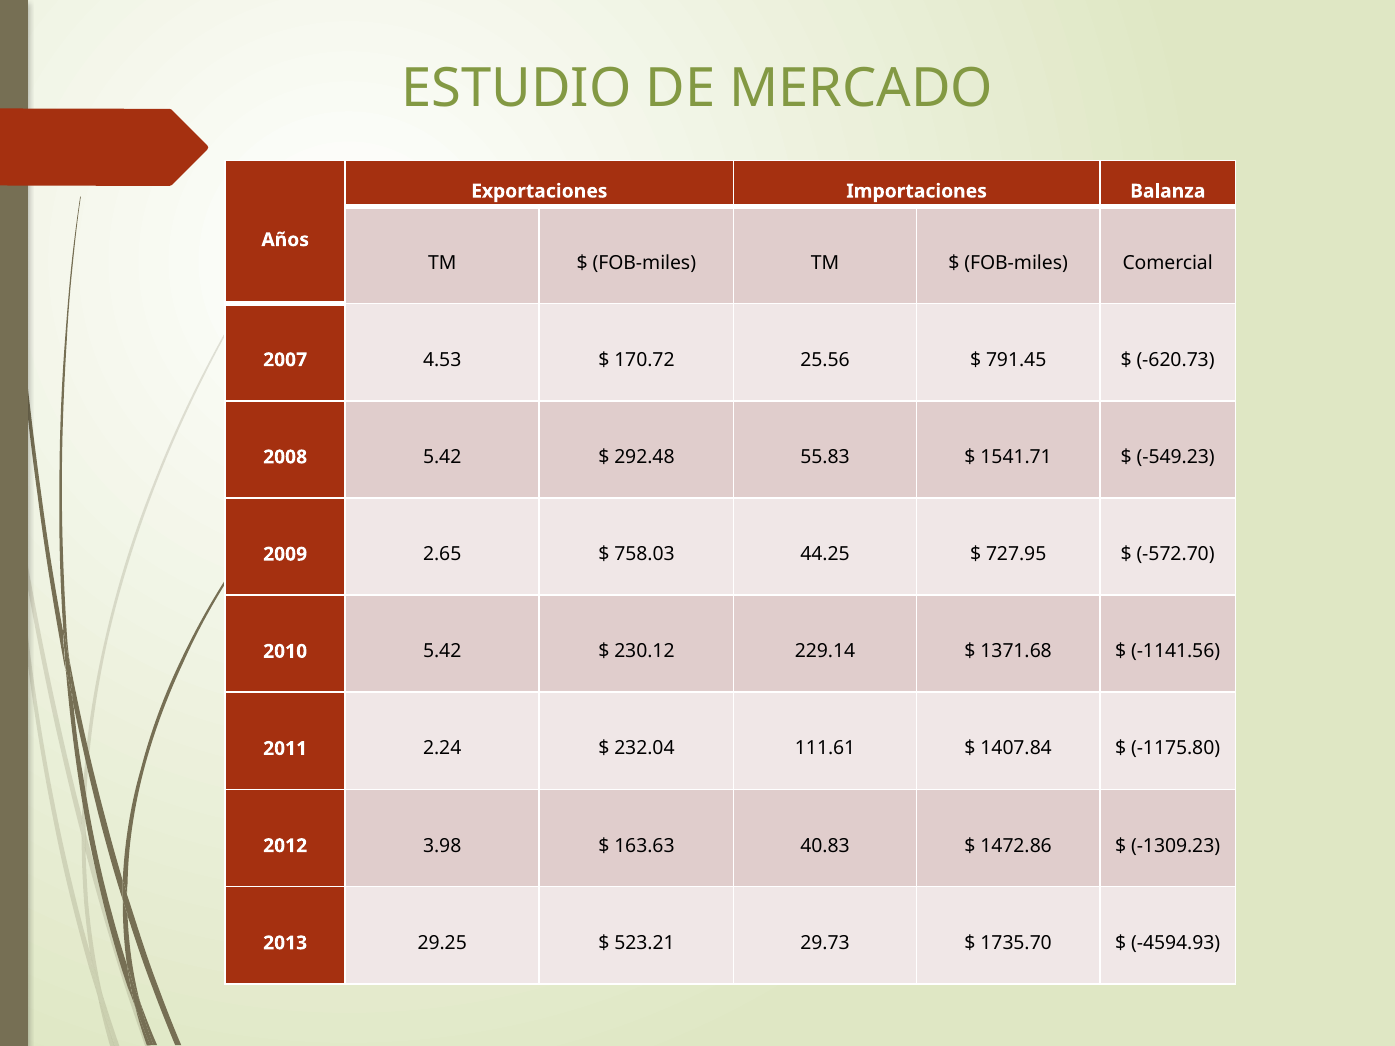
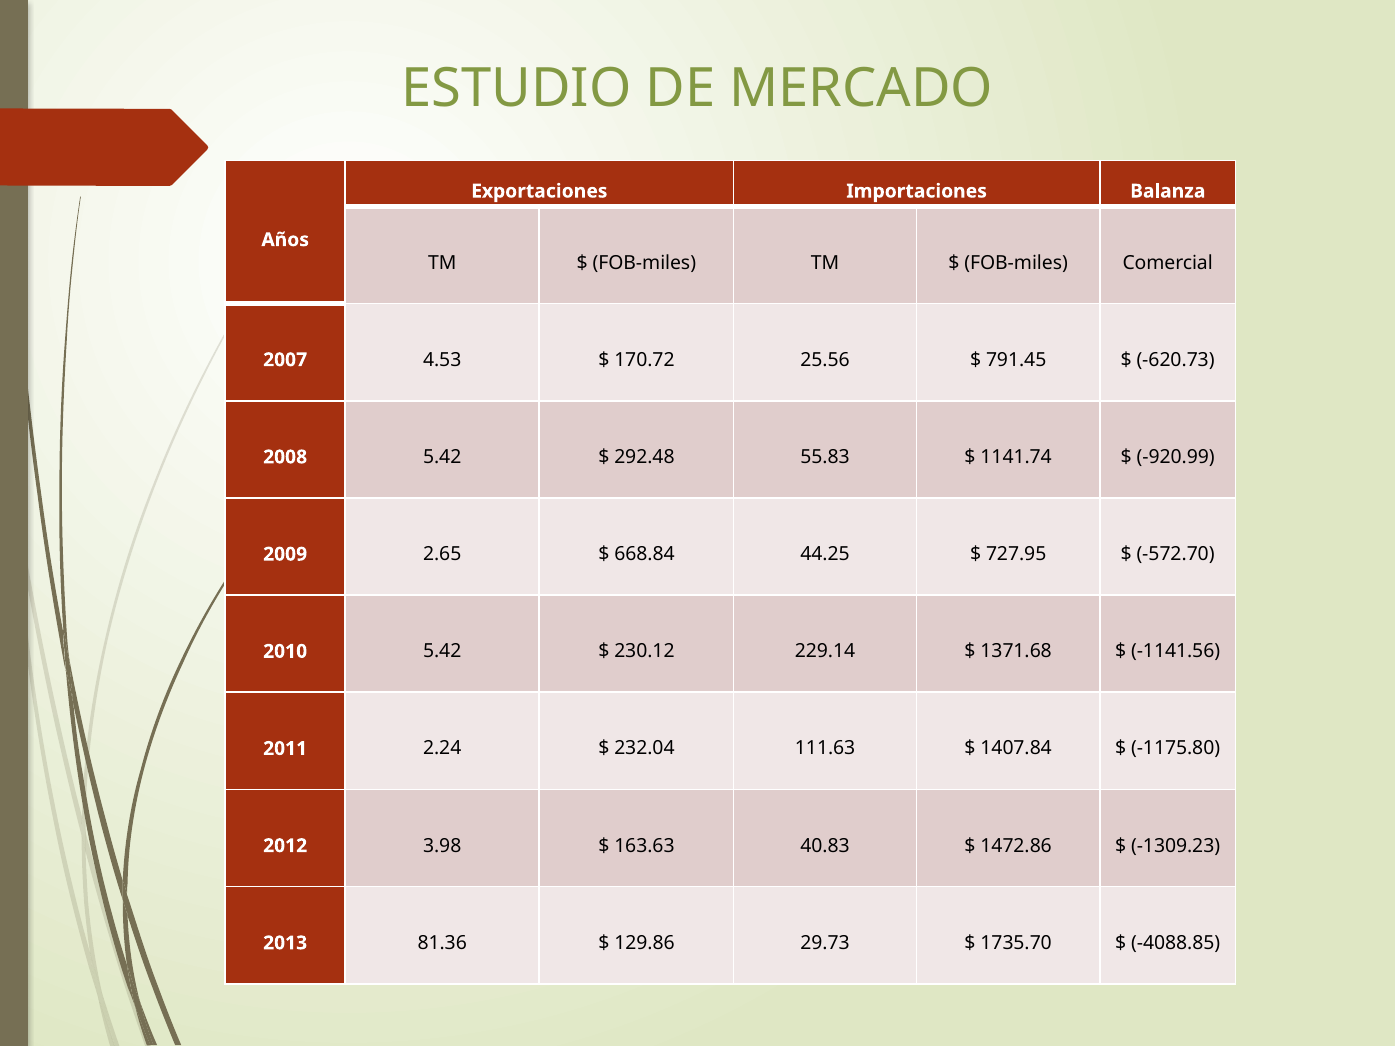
1541.71: 1541.71 -> 1141.74
-549.23: -549.23 -> -920.99
758.03: 758.03 -> 668.84
111.61: 111.61 -> 111.63
29.25: 29.25 -> 81.36
523.21: 523.21 -> 129.86
-4594.93: -4594.93 -> -4088.85
